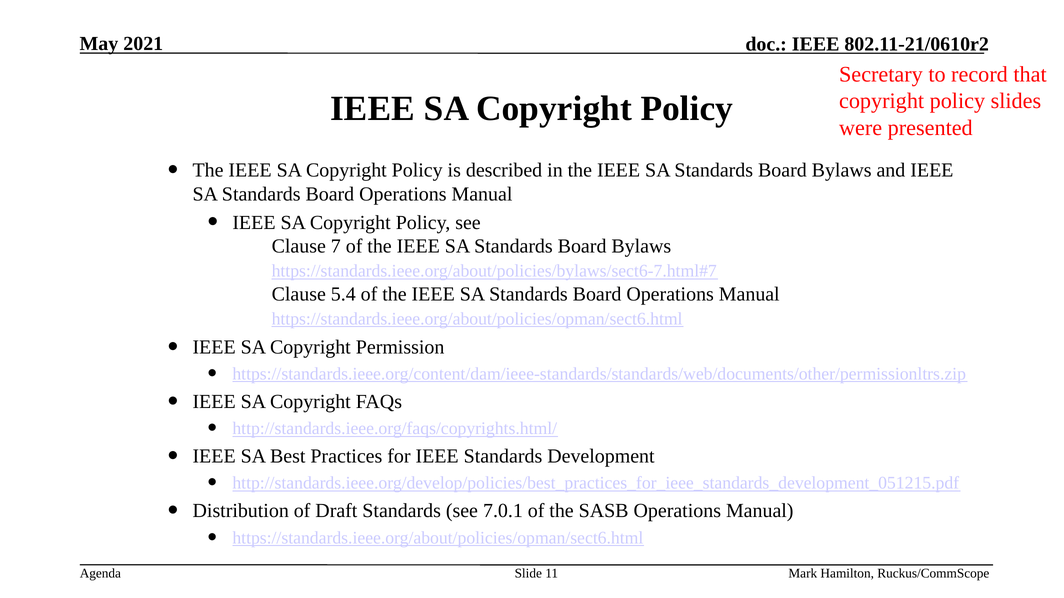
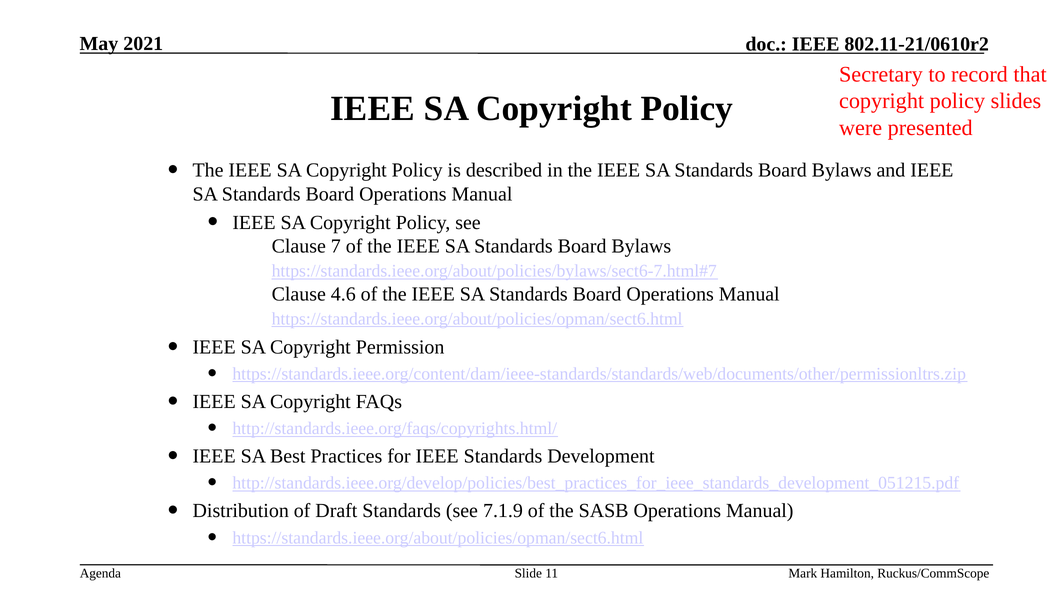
5.4: 5.4 -> 4.6
7.0.1: 7.0.1 -> 7.1.9
